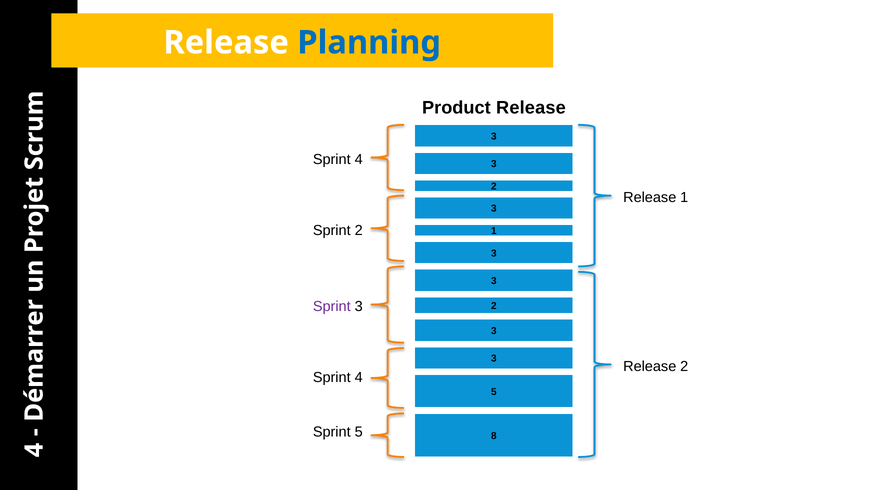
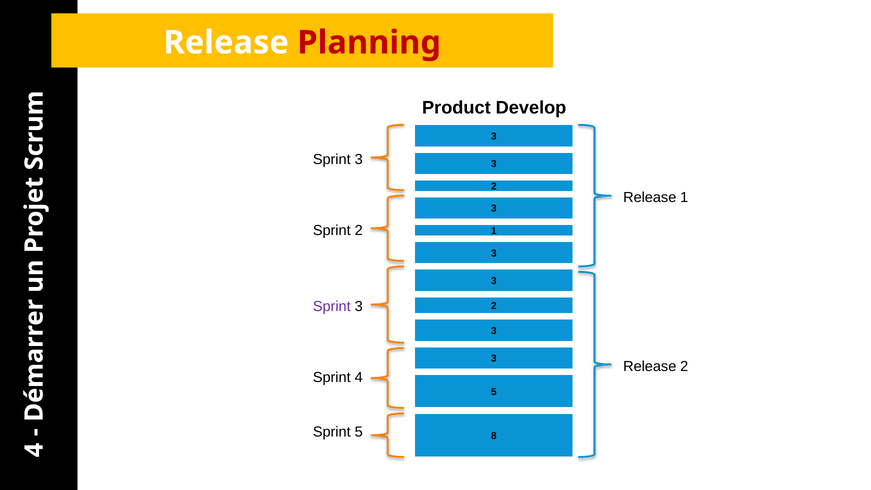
Planning colour: blue -> red
Product Release: Release -> Develop
4 at (359, 160): 4 -> 3
